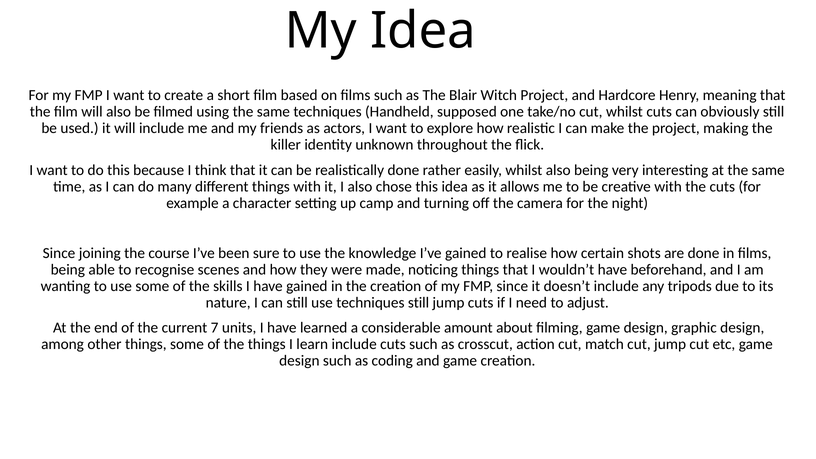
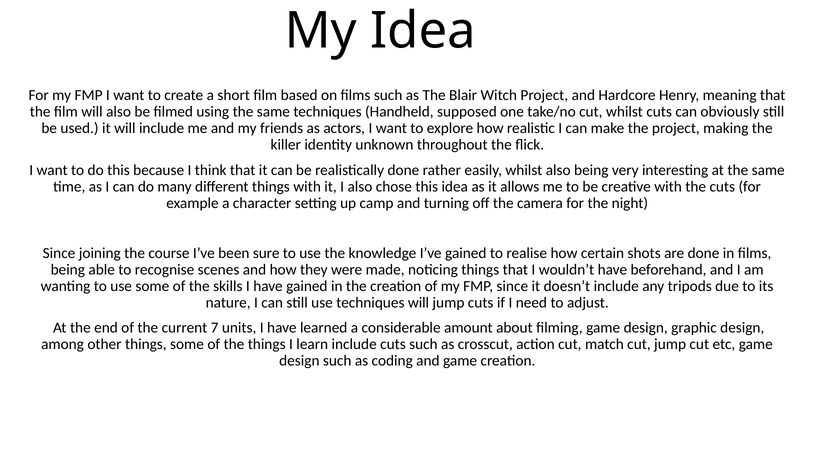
techniques still: still -> will
